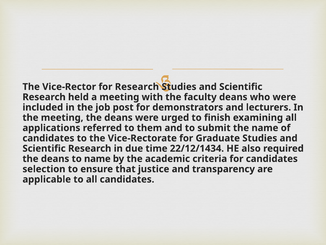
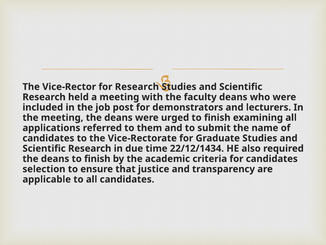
deans to name: name -> finish
